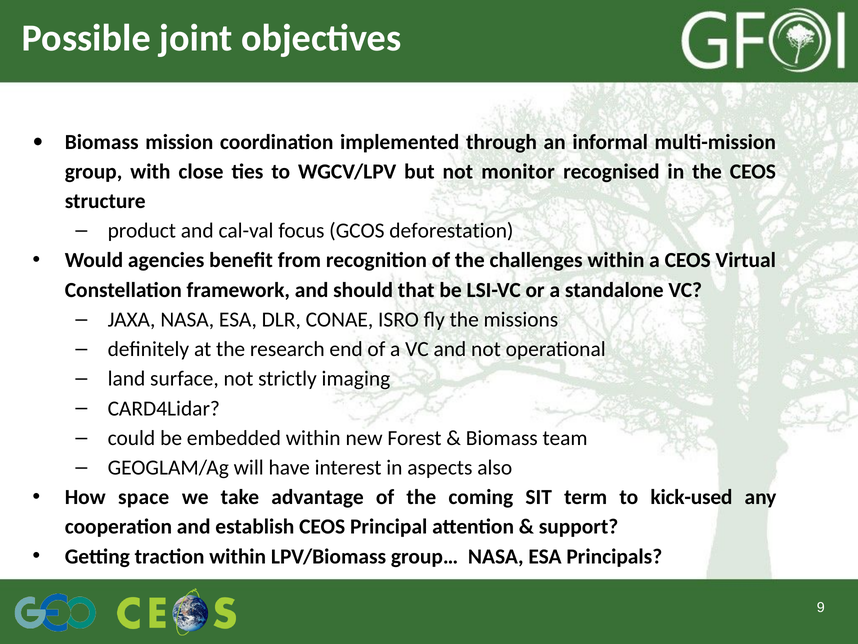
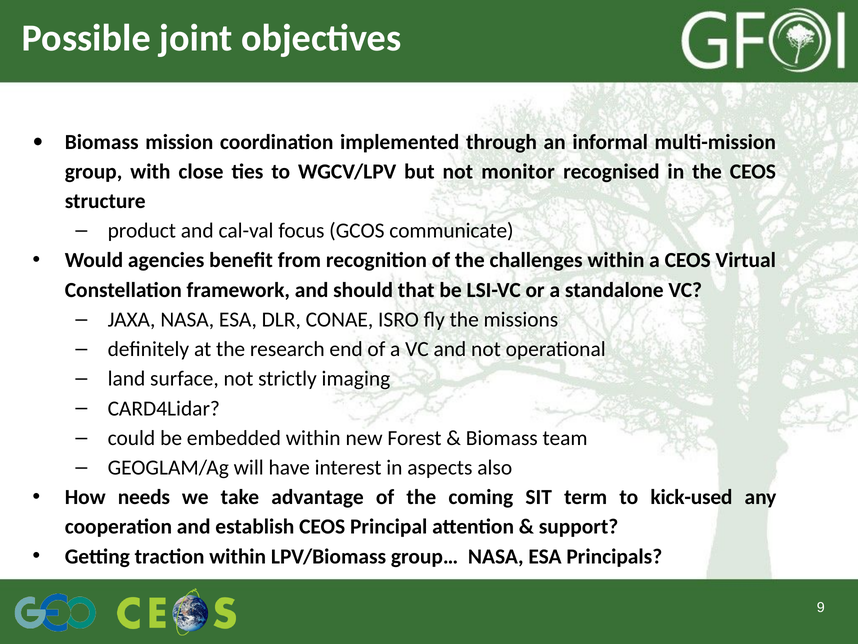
deforestation: deforestation -> communicate
space: space -> needs
